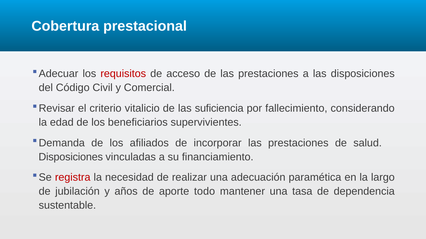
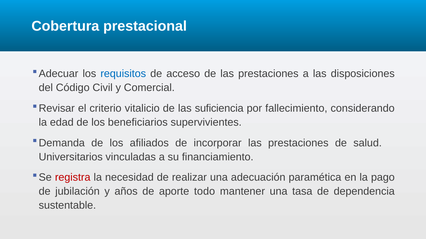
requisitos colour: red -> blue
Disposiciones at (71, 157): Disposiciones -> Universitarios
largo: largo -> pago
